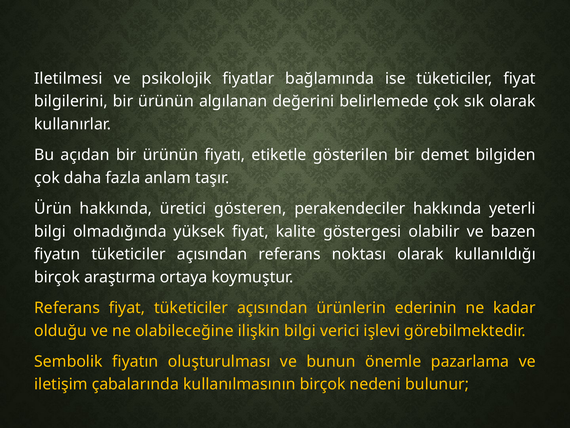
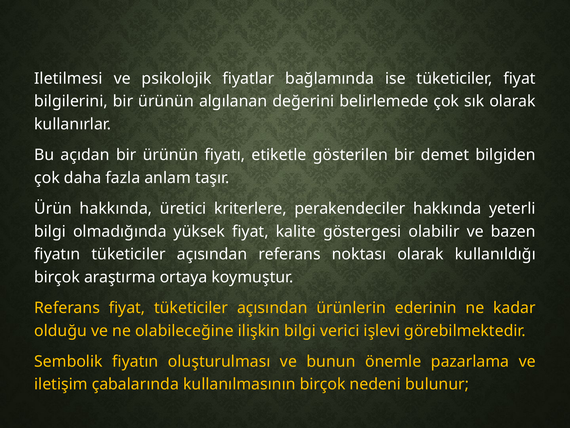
gösteren: gösteren -> kriterlere
